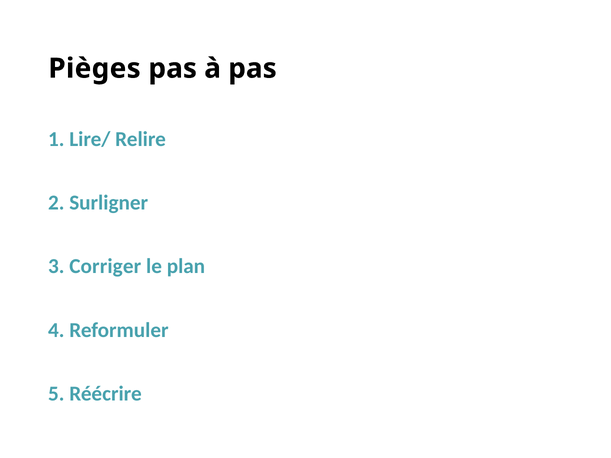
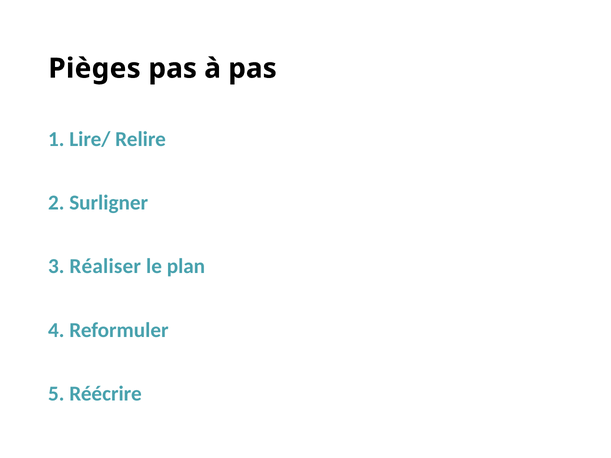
Corriger: Corriger -> Réaliser
